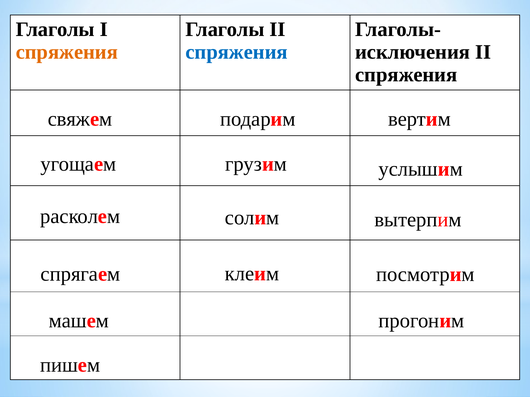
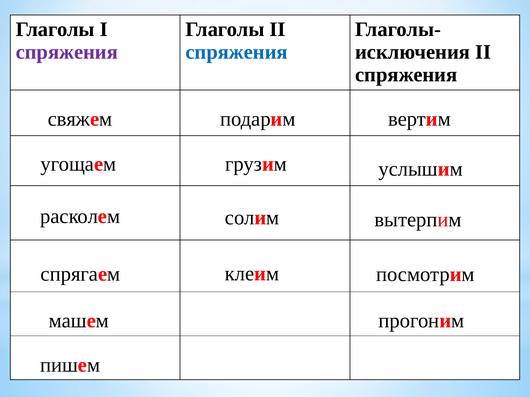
спряжения at (67, 52) colour: orange -> purple
